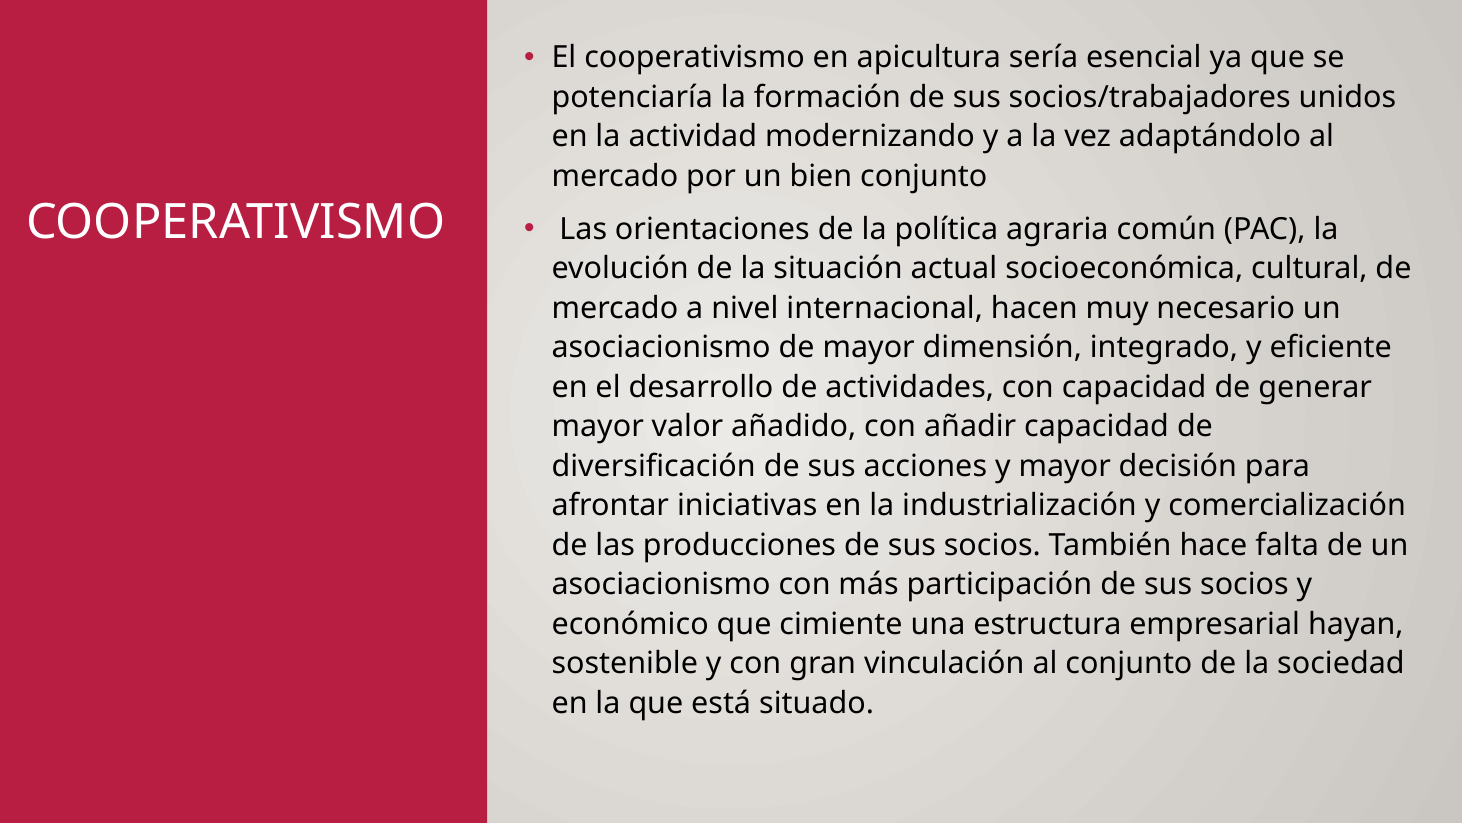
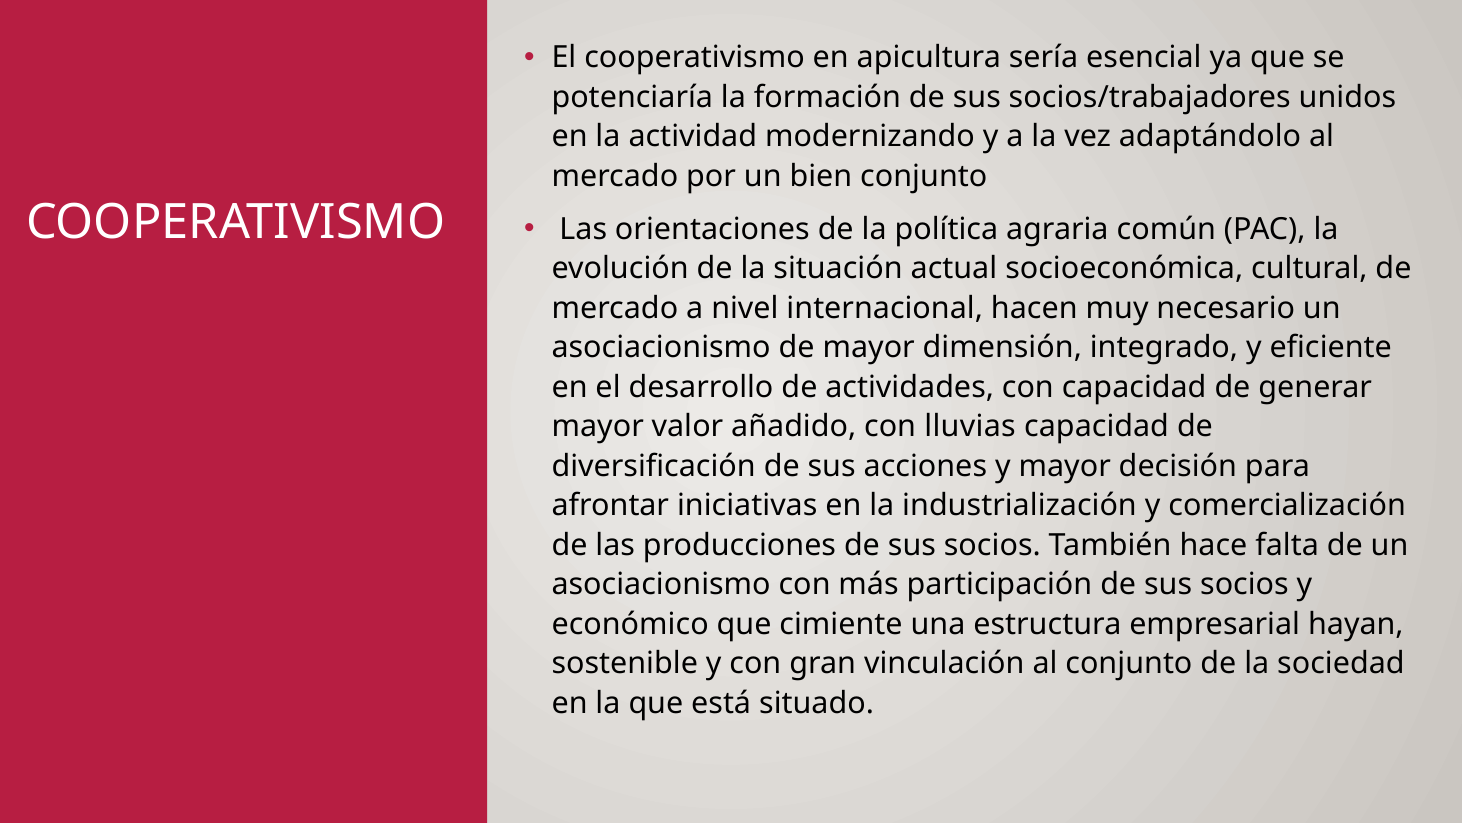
añadir: añadir -> lluvias
